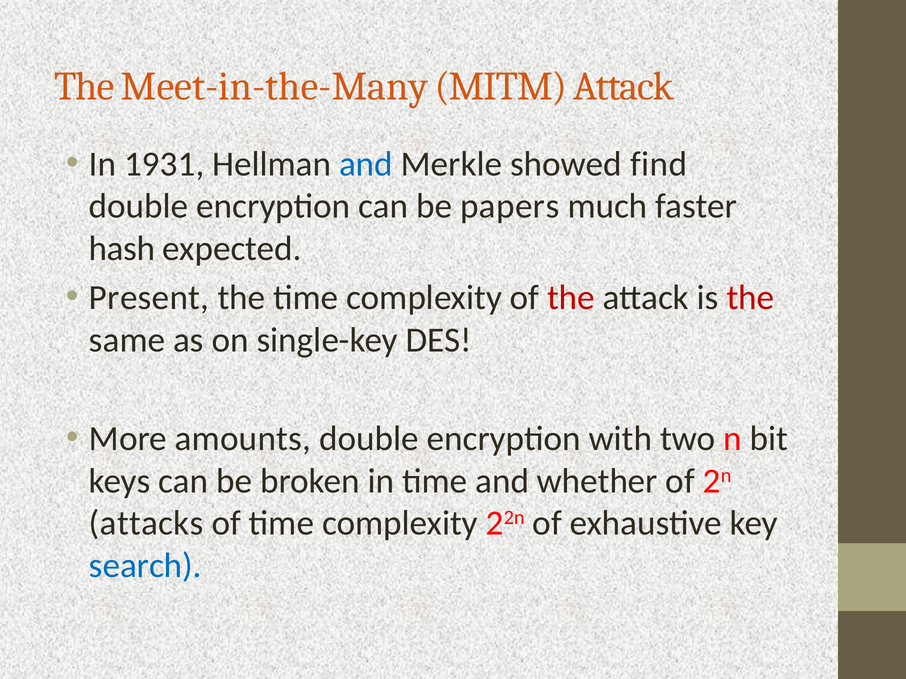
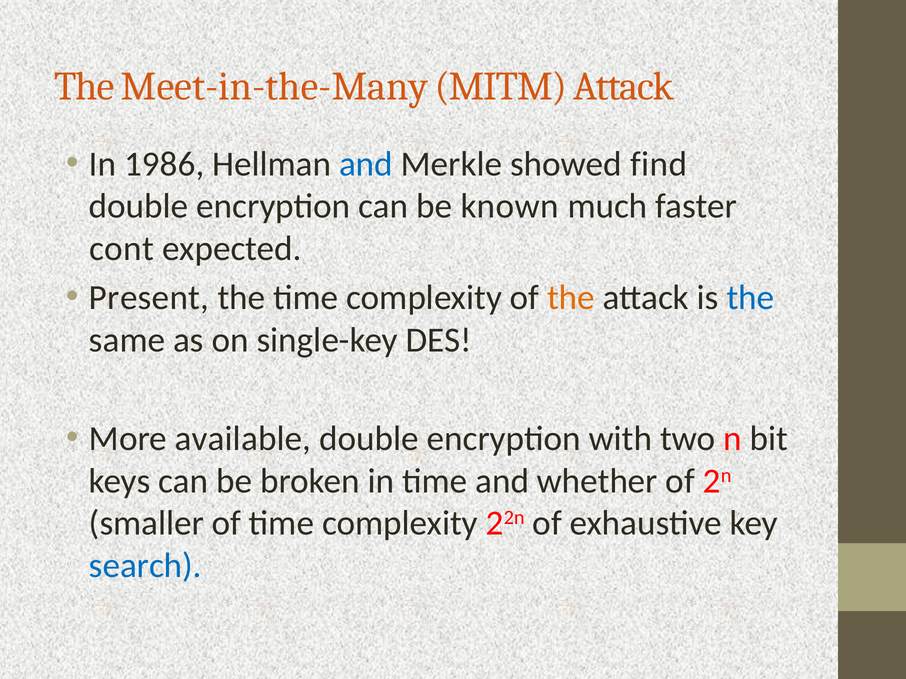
1931: 1931 -> 1986
papers: papers -> known
hash: hash -> cont
the at (571, 298) colour: red -> orange
the at (751, 298) colour: red -> blue
amounts: amounts -> available
attacks: attacks -> smaller
